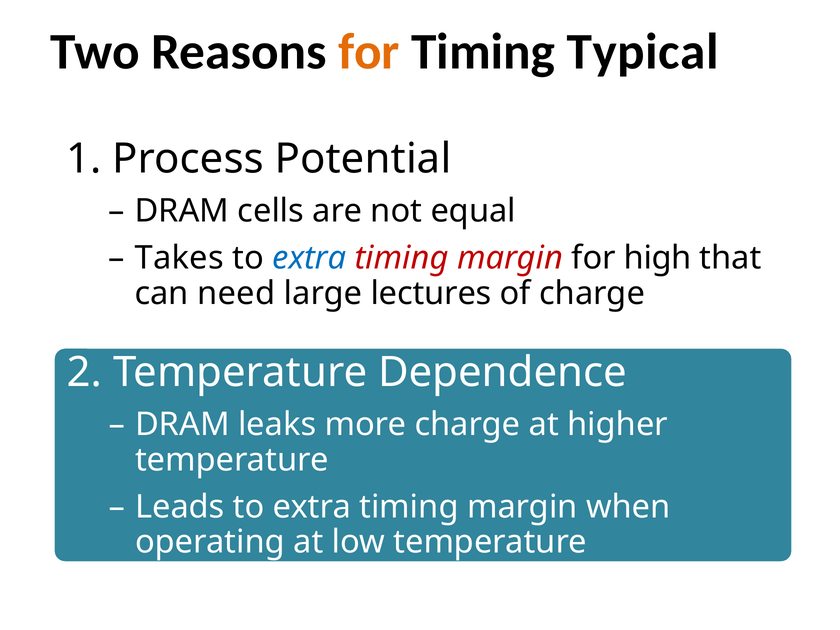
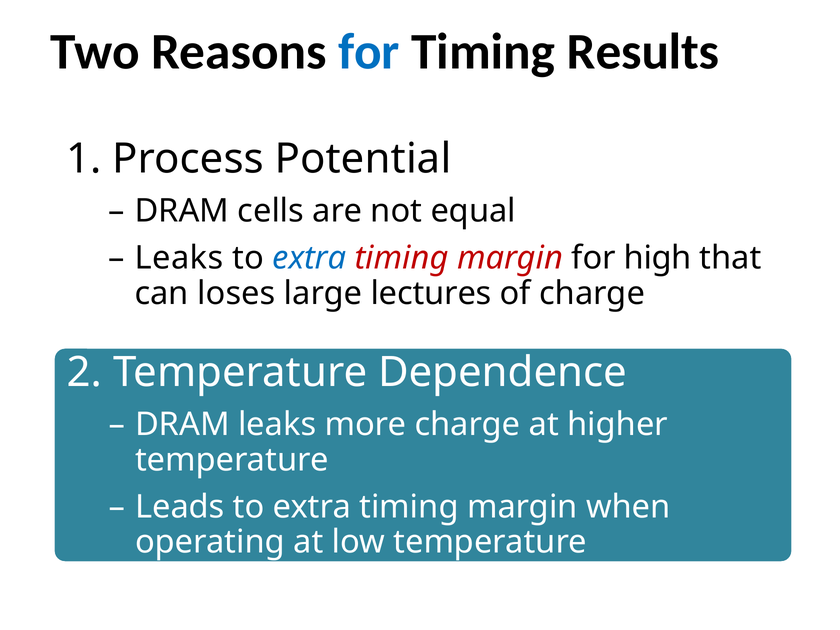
for at (369, 52) colour: orange -> blue
Typical: Typical -> Results
Takes at (179, 258): Takes -> Leaks
need: need -> loses
